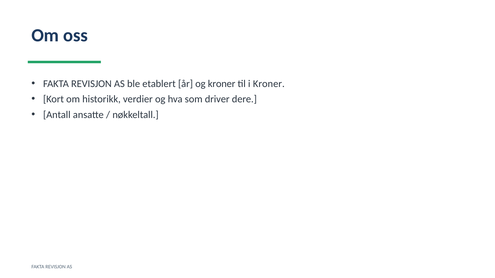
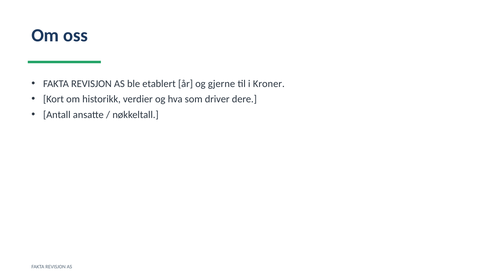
og kroner: kroner -> gjerne
